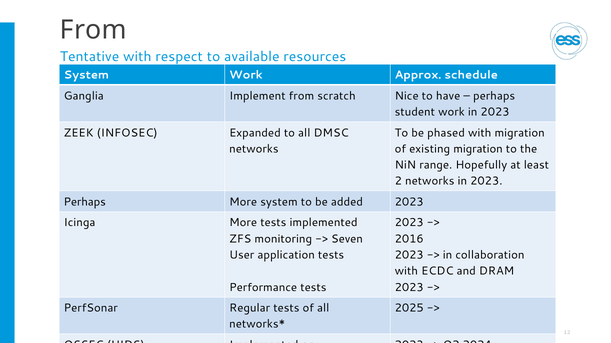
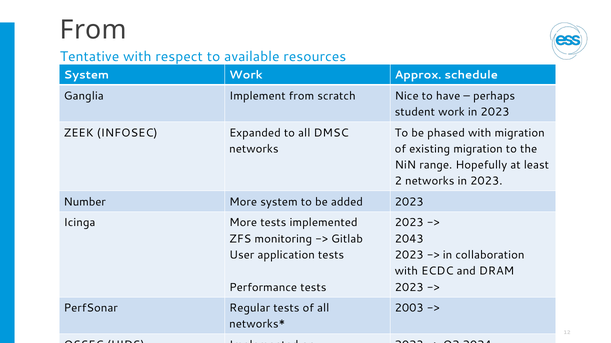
Perhaps at (85, 202): Perhaps -> Number
Seven: Seven -> Gitlab
2016: 2016 -> 2043
2025: 2025 -> 2003
